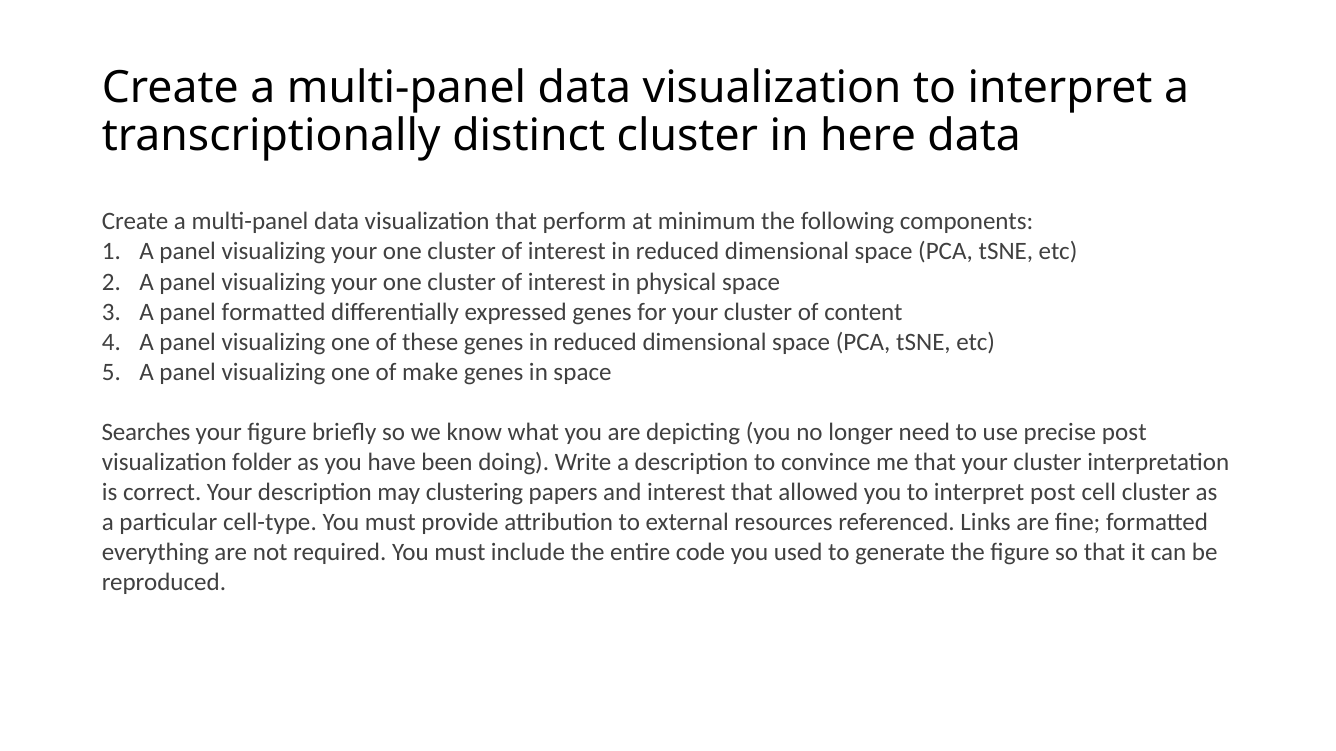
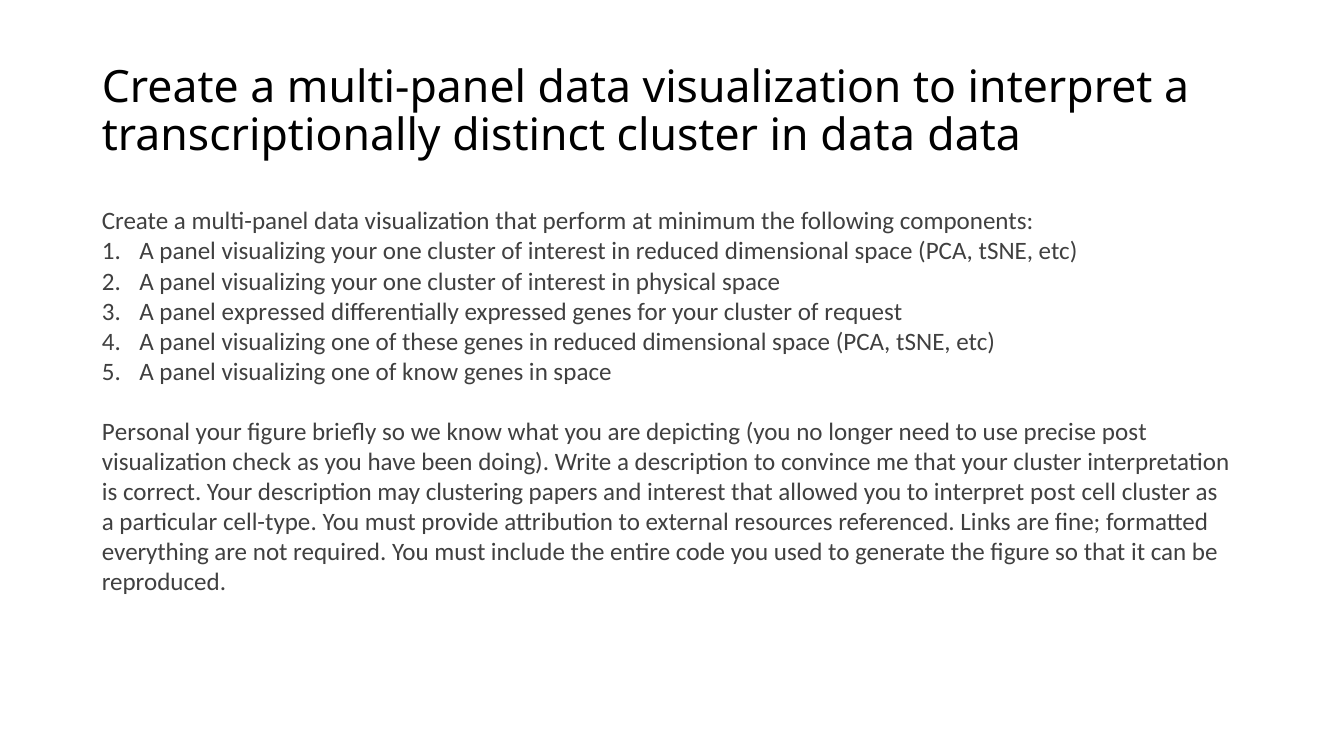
in here: here -> data
panel formatted: formatted -> expressed
content: content -> request
of make: make -> know
Searches: Searches -> Personal
folder: folder -> check
